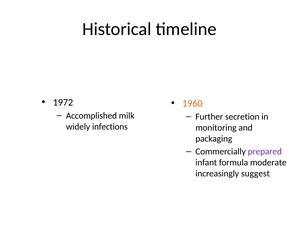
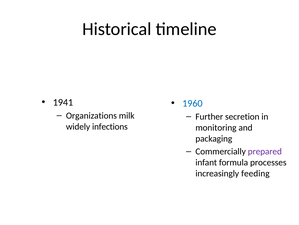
1972: 1972 -> 1941
1960 colour: orange -> blue
Accomplished: Accomplished -> Organizations
moderate: moderate -> processes
suggest: suggest -> feeding
